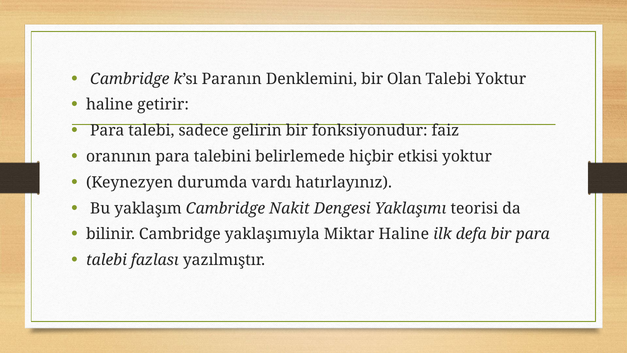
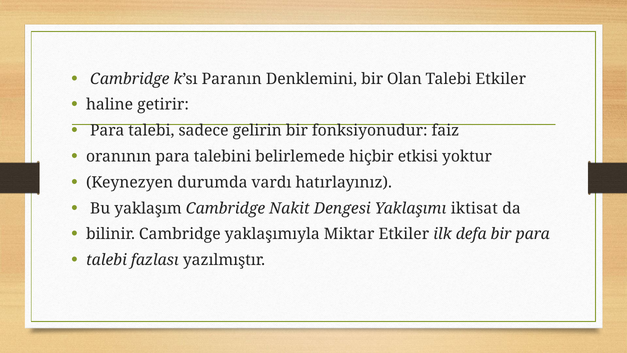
Talebi Yoktur: Yoktur -> Etkiler
teorisi: teorisi -> iktisat
Miktar Haline: Haline -> Etkiler
